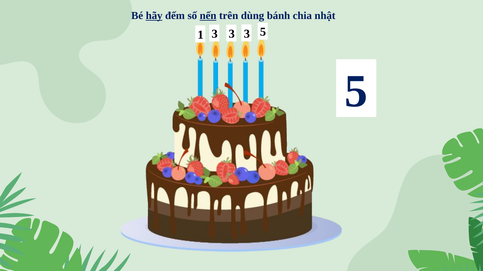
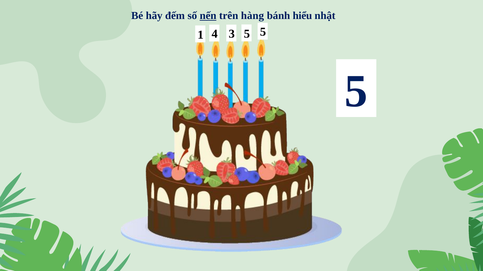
hãy underline: present -> none
dùng: dùng -> hàng
chia: chia -> hiểu
1 3: 3 -> 4
3 at (247, 34): 3 -> 5
